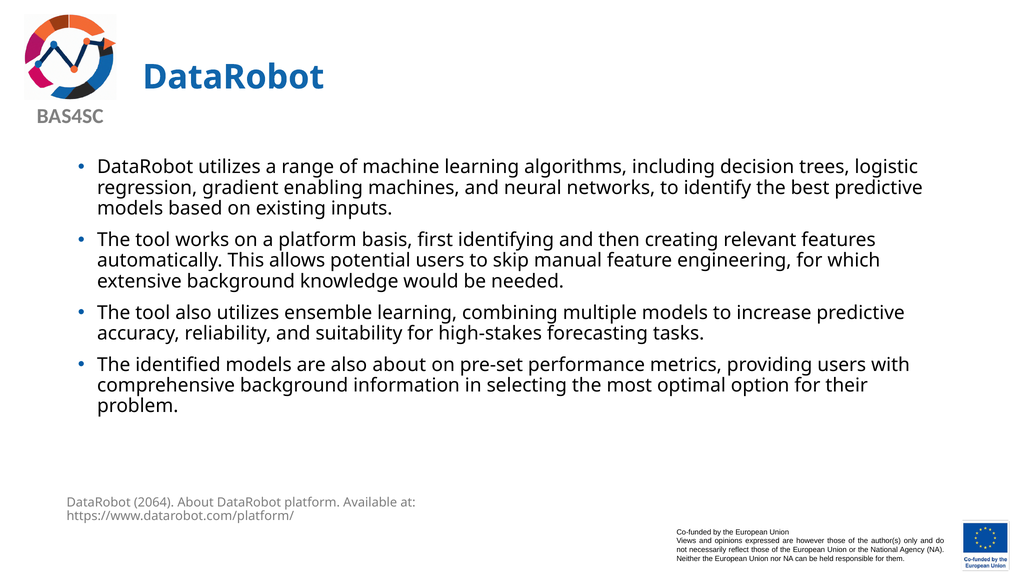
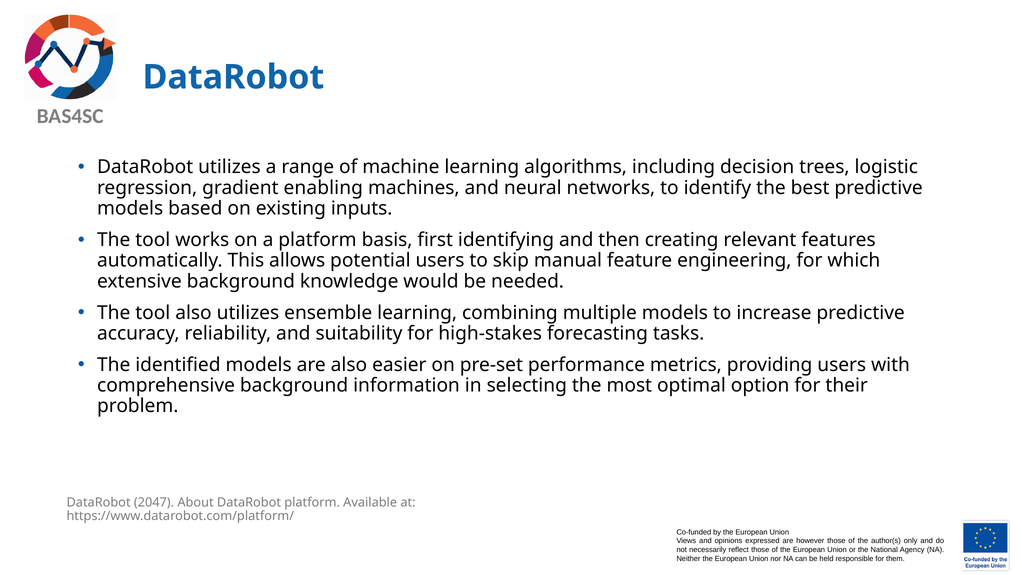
also about: about -> easier
2064: 2064 -> 2047
